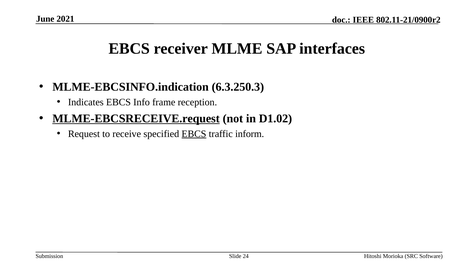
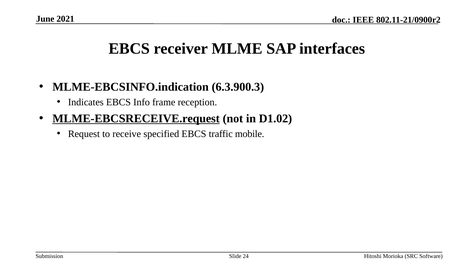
6.3.250.3: 6.3.250.3 -> 6.3.900.3
EBCS at (194, 134) underline: present -> none
inform: inform -> mobile
